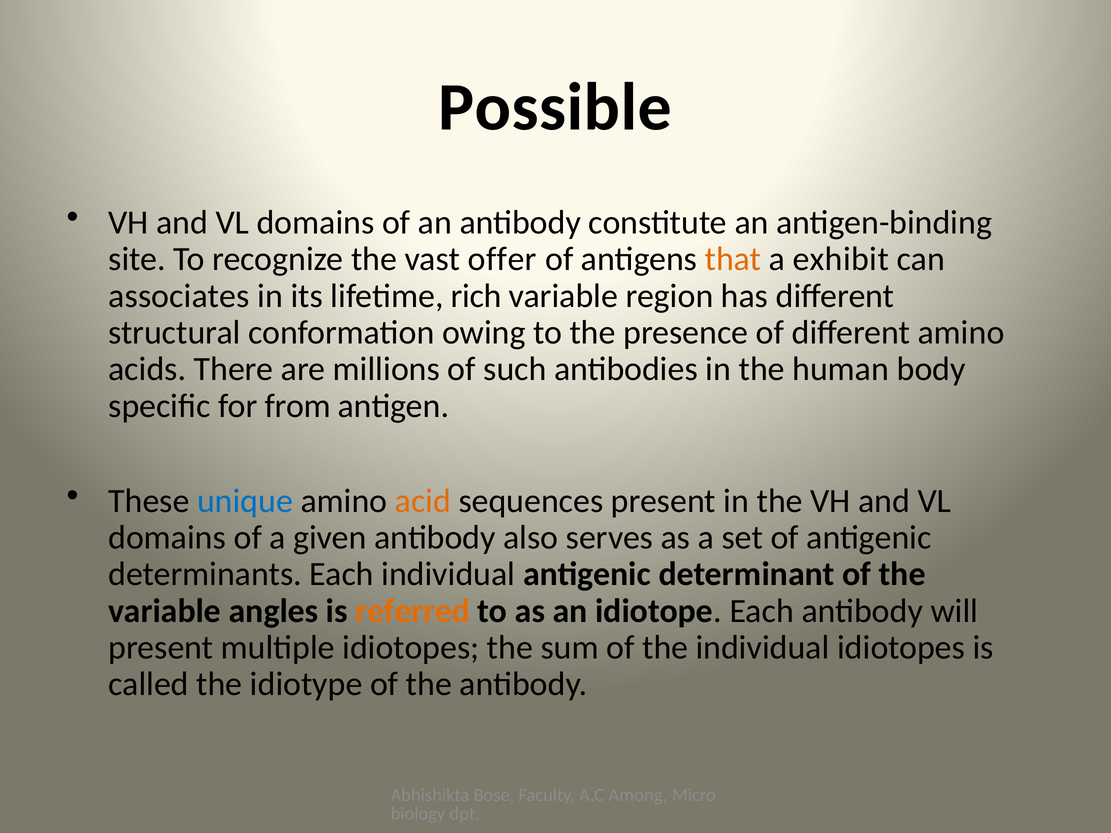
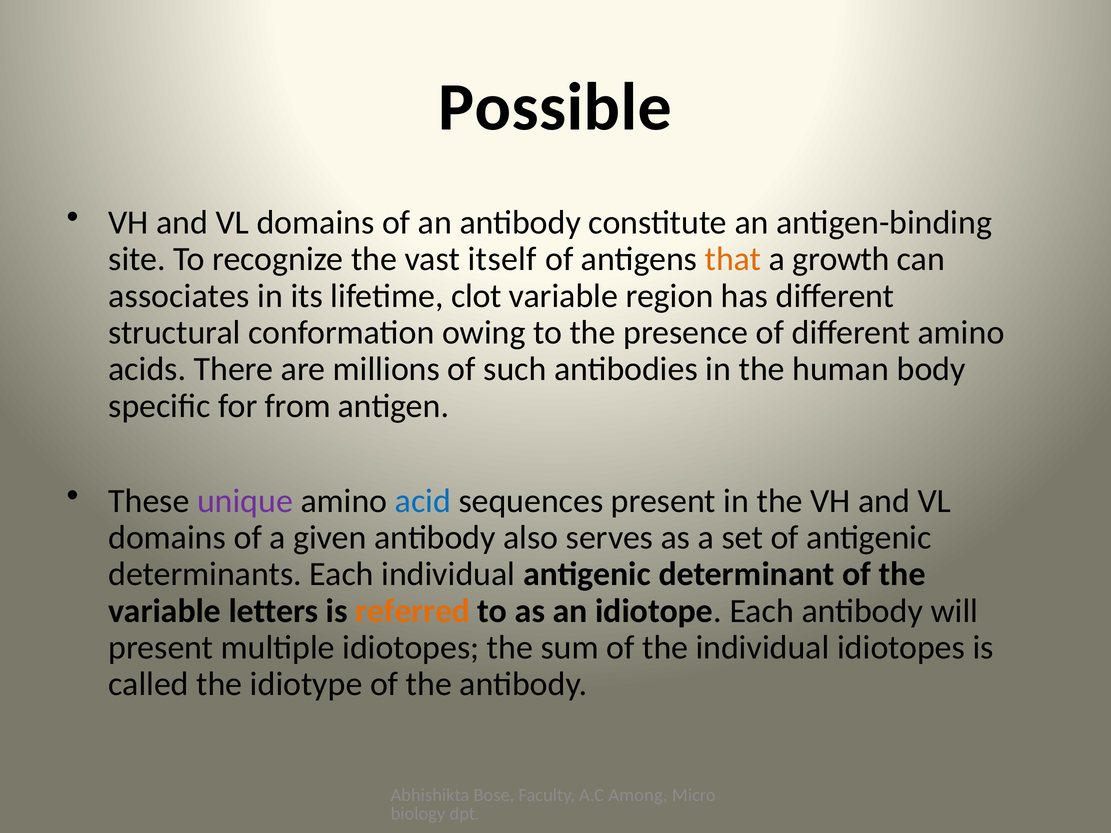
offer: offer -> itself
exhibit: exhibit -> growth
rich: rich -> clot
unique colour: blue -> purple
acid colour: orange -> blue
angles: angles -> letters
